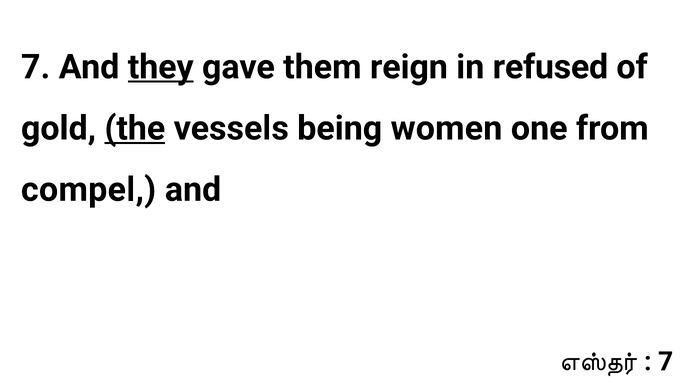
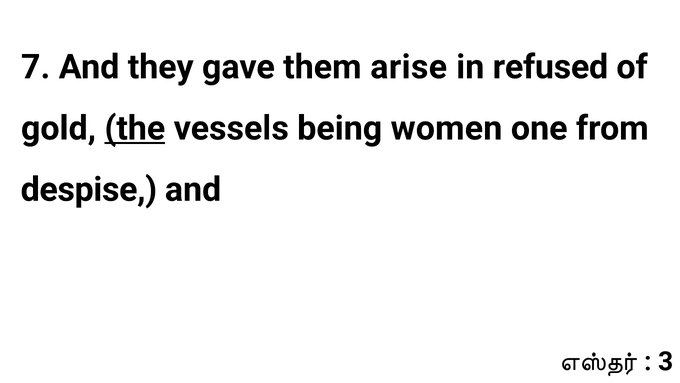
they underline: present -> none
reign: reign -> arise
compel: compel -> despise
7 at (666, 361): 7 -> 3
